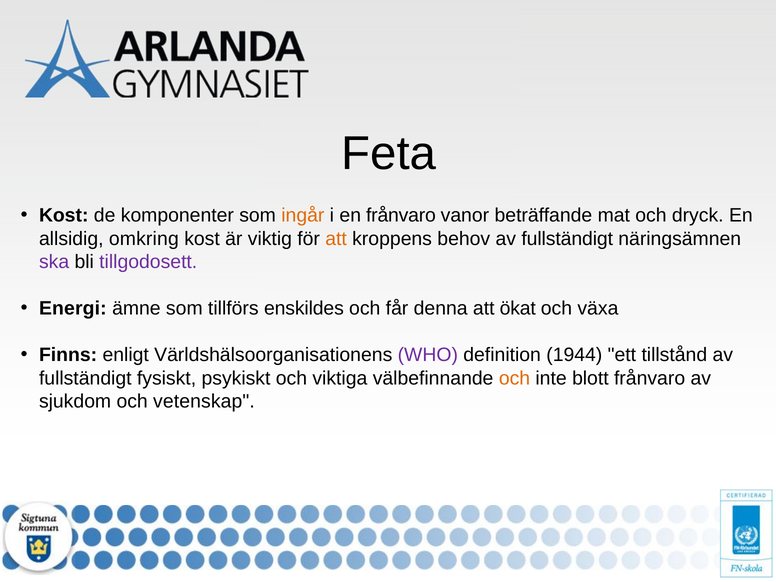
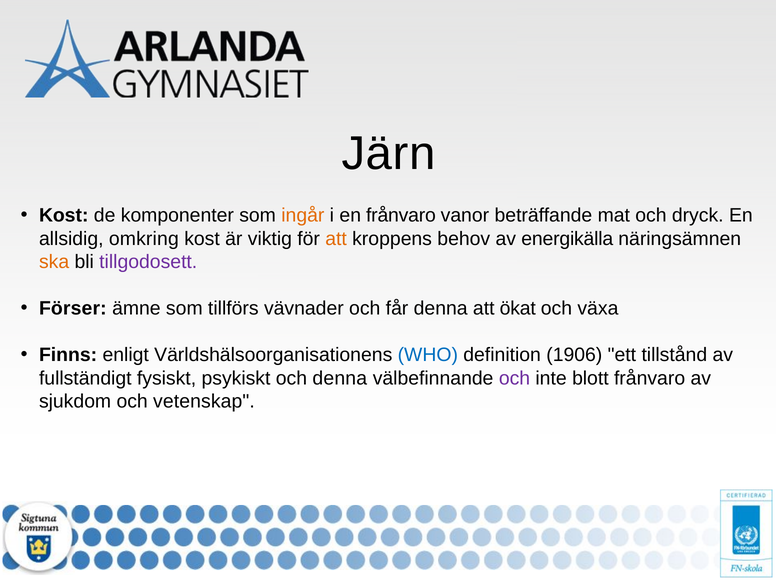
Feta: Feta -> Järn
behov av fullständigt: fullständigt -> energikälla
ska colour: purple -> orange
Energi: Energi -> Förser
enskildes: enskildes -> vävnader
WHO colour: purple -> blue
1944: 1944 -> 1906
och viktiga: viktiga -> denna
och at (515, 378) colour: orange -> purple
